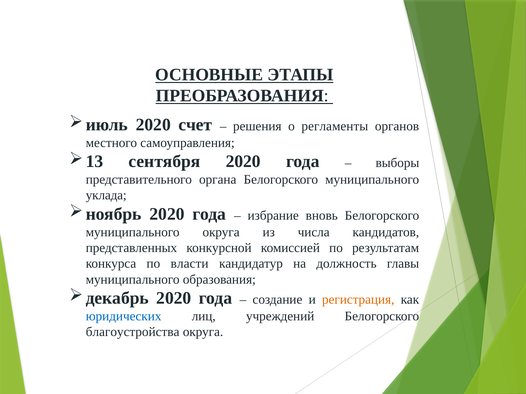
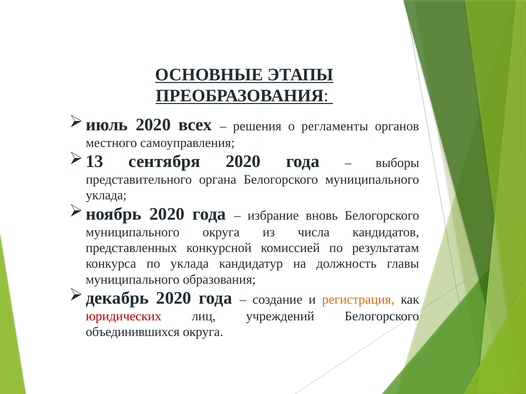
счет: счет -> всех
по власти: власти -> уклада
юридических colour: blue -> red
благоустройства: благоустройства -> объединившихся
